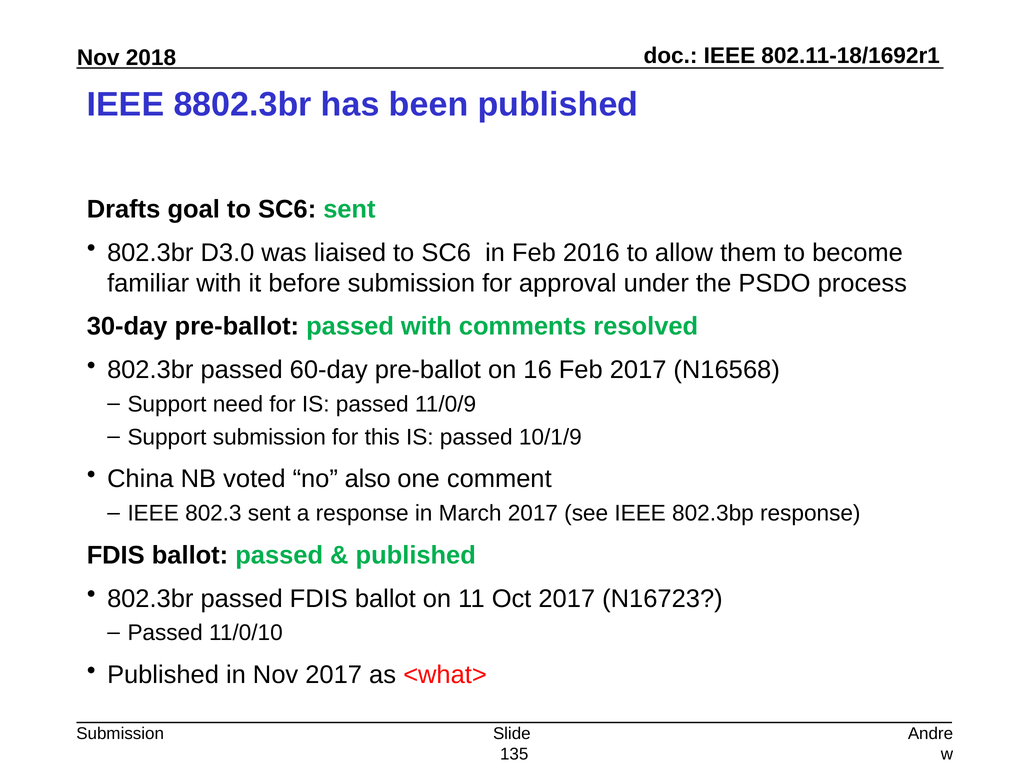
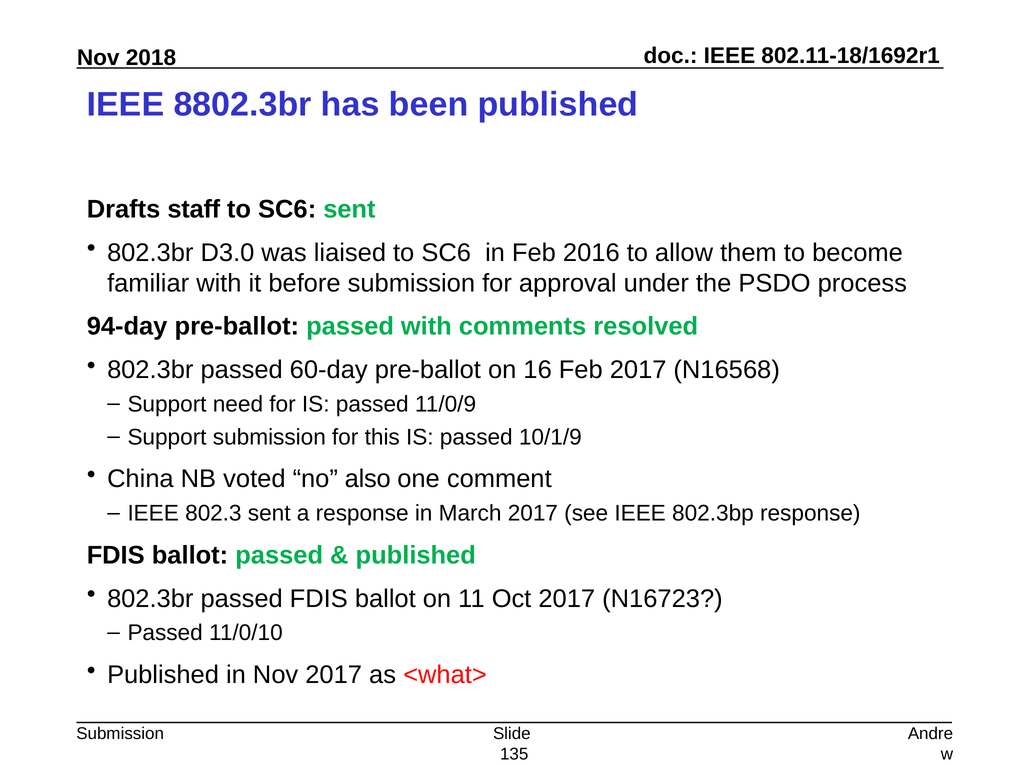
goal: goal -> staff
30-day: 30-day -> 94-day
